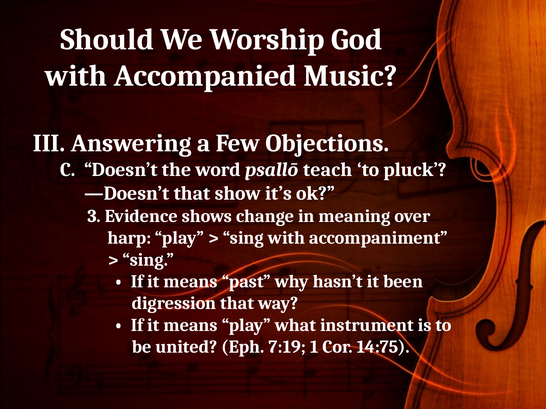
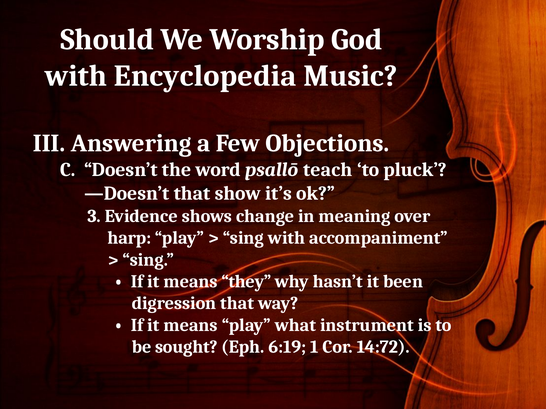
Accompanied: Accompanied -> Encyclopedia
past: past -> they
united: united -> sought
7:19: 7:19 -> 6:19
14:75: 14:75 -> 14:72
